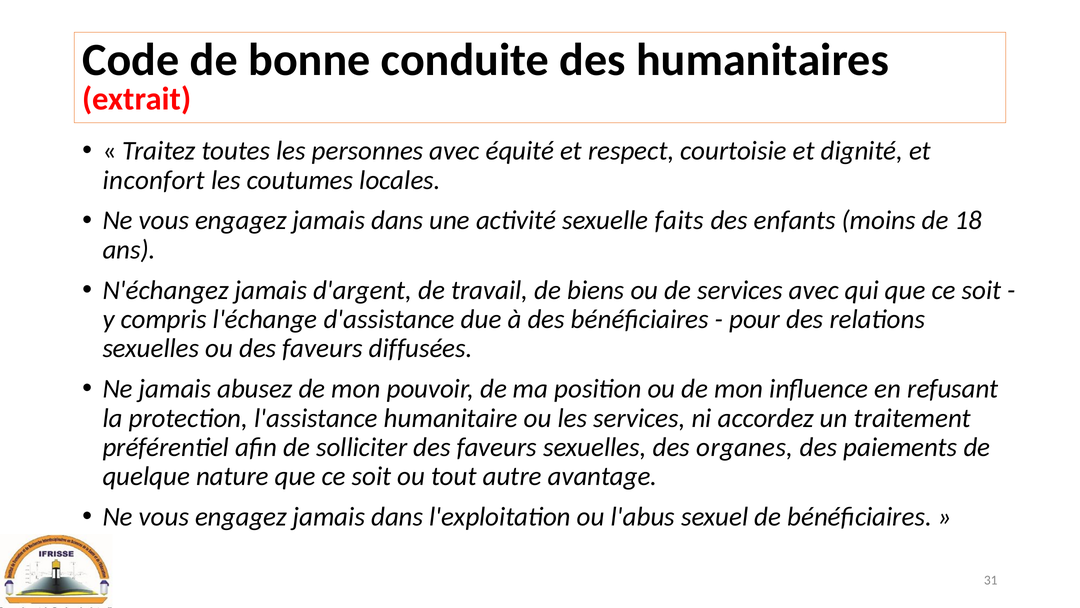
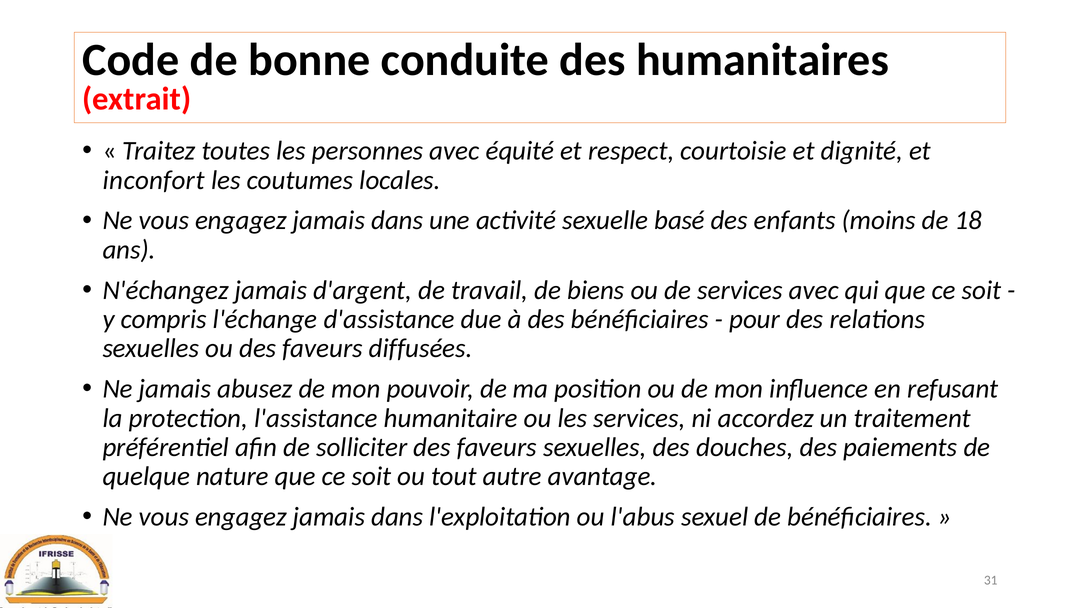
faits: faits -> basé
organes: organes -> douches
